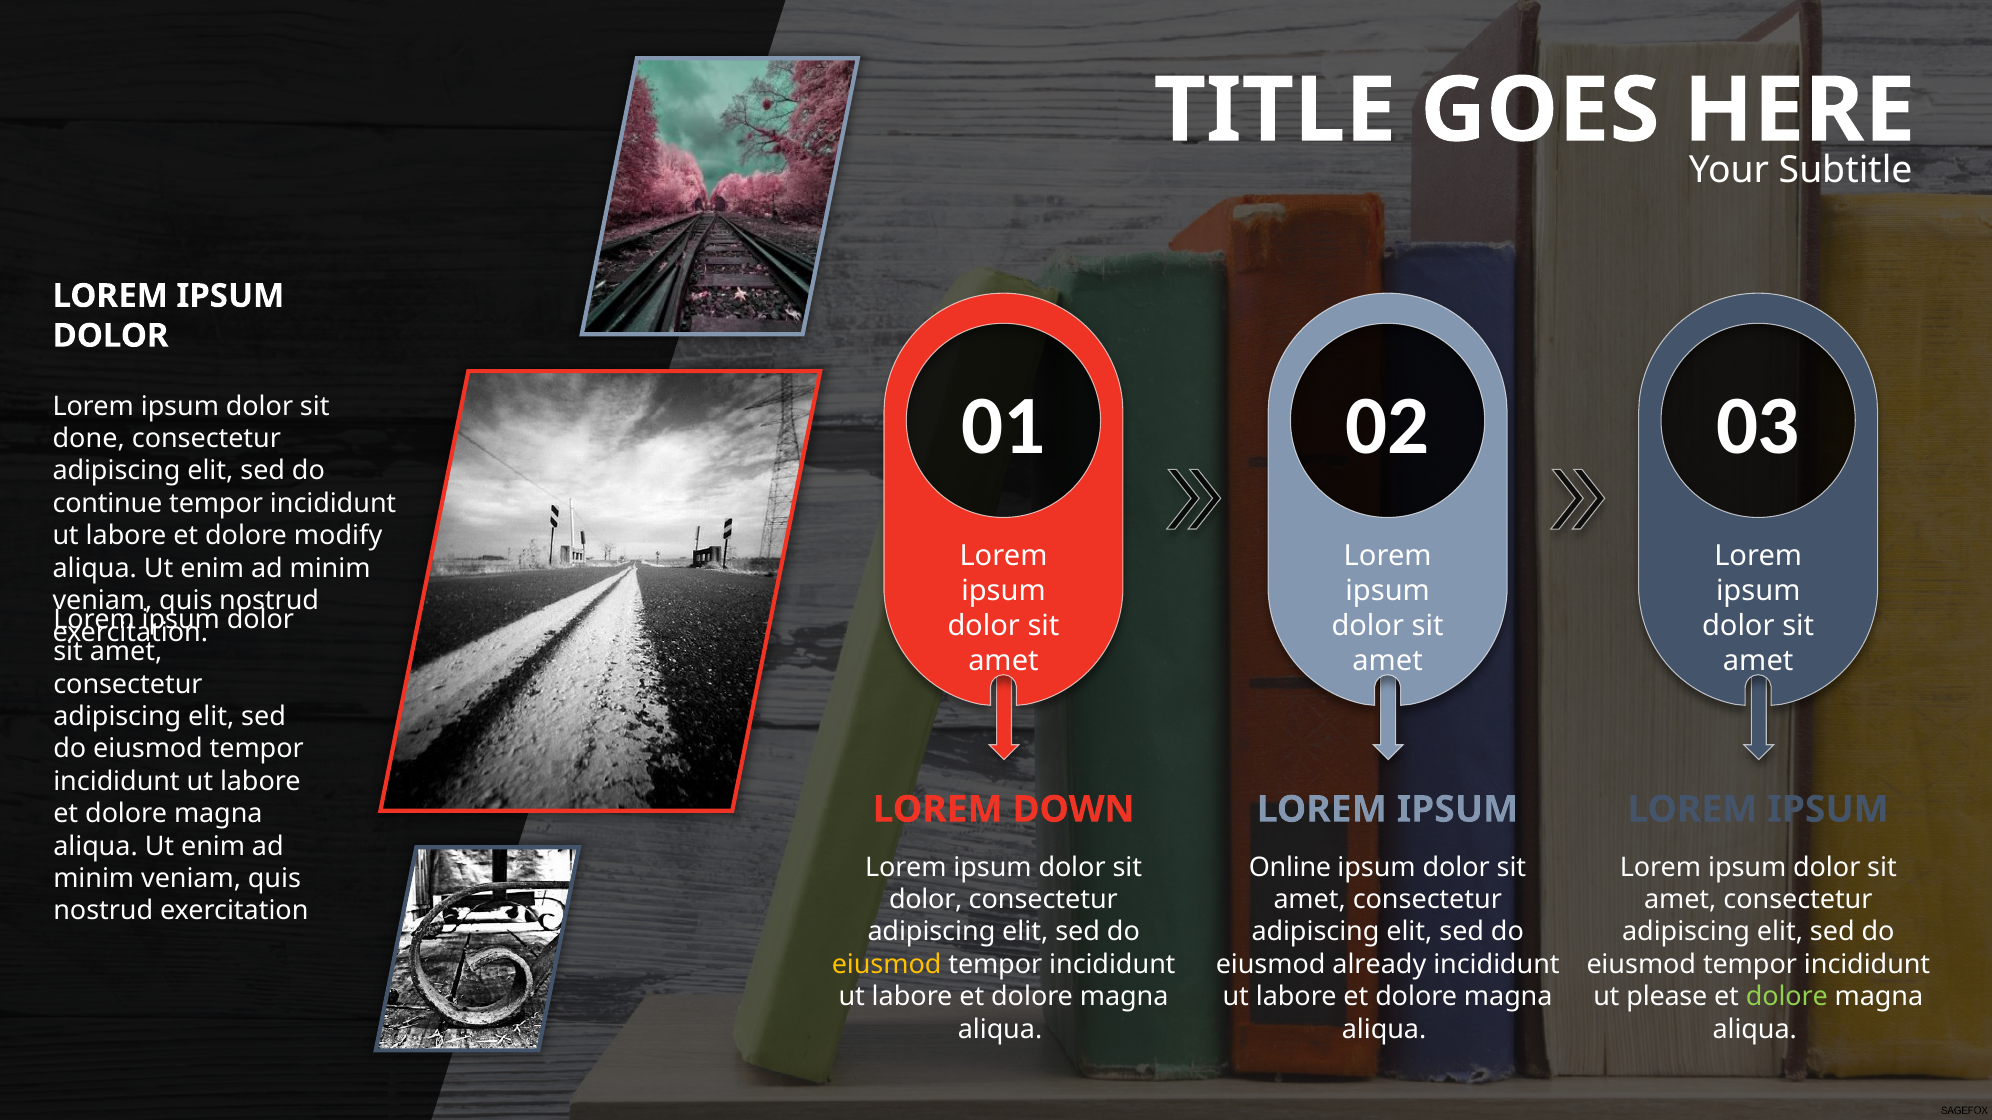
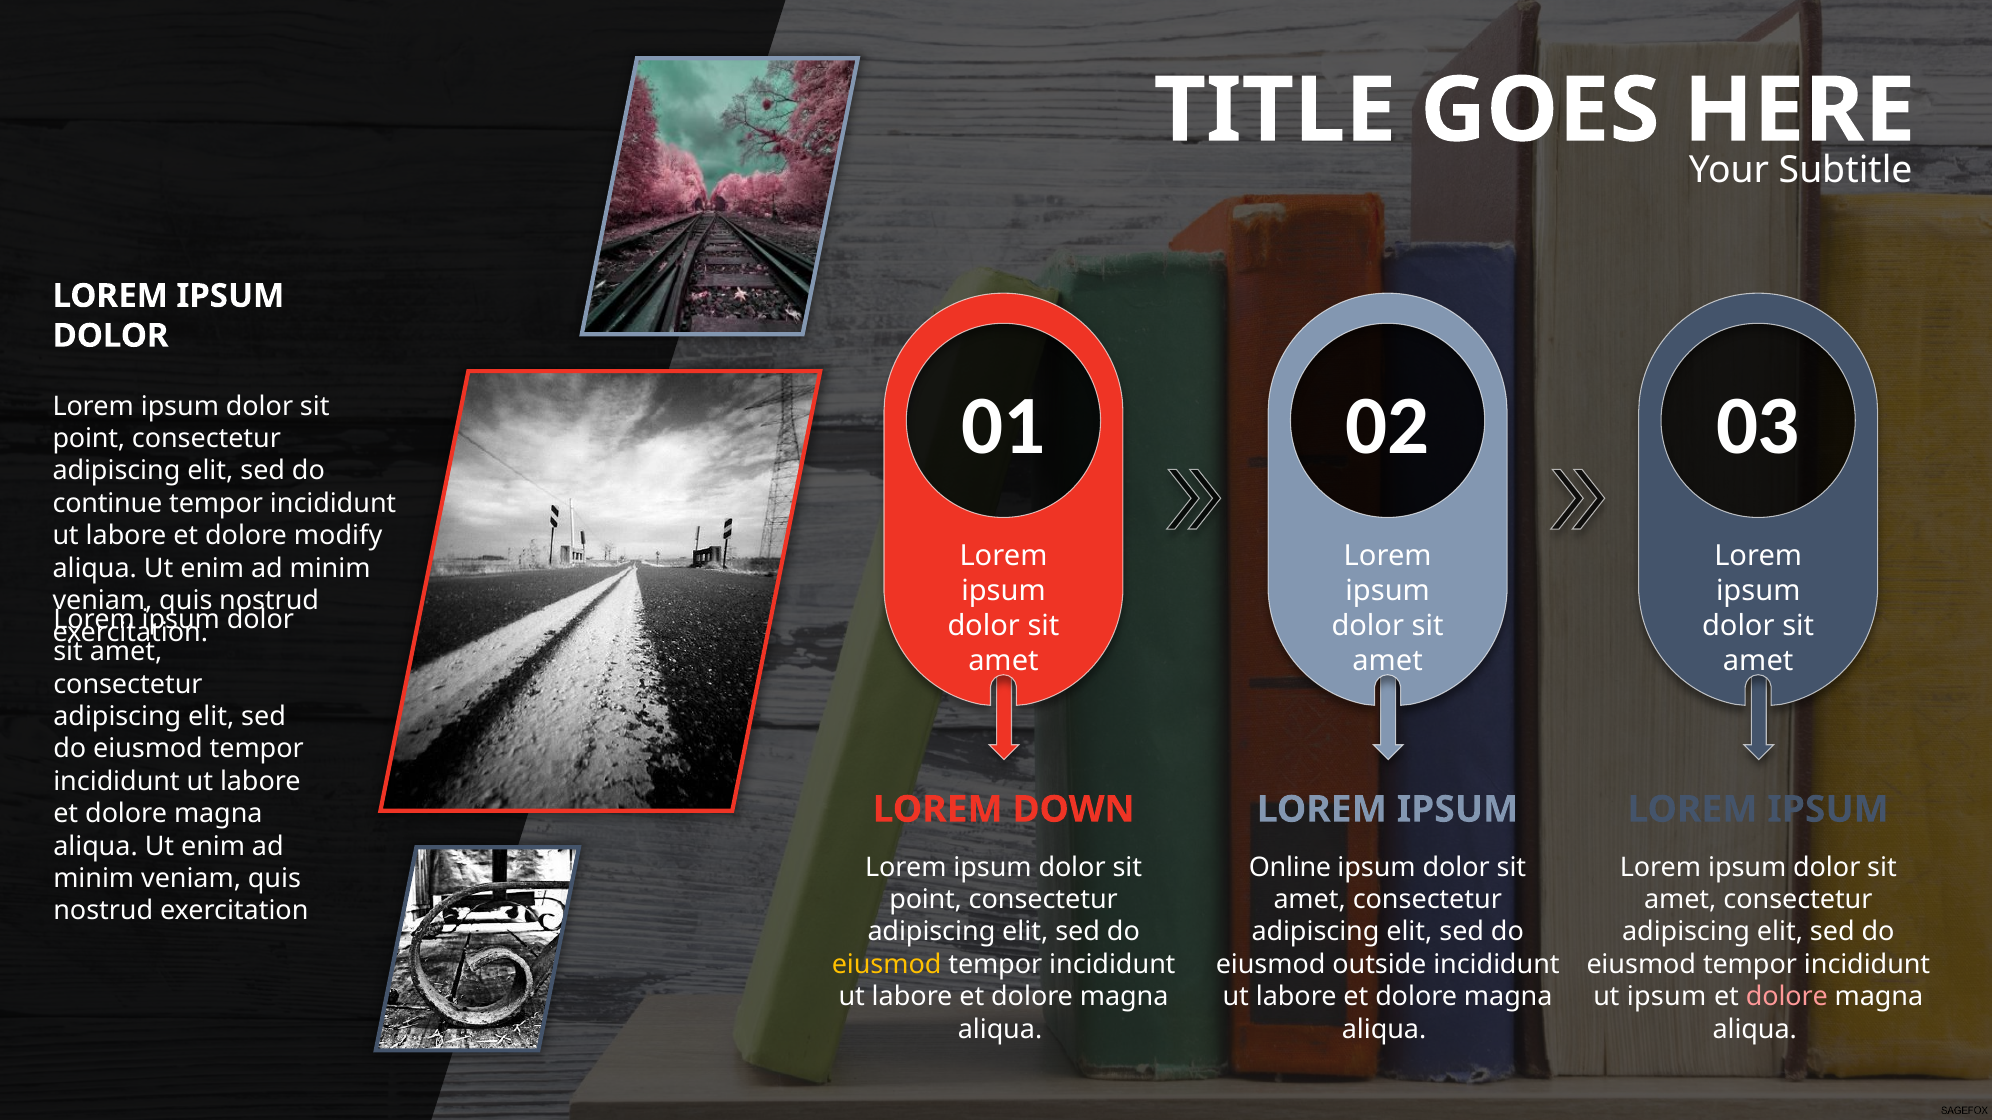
done at (89, 439): done -> point
dolor at (926, 900): dolor -> point
already: already -> outside
ut please: please -> ipsum
dolore at (1787, 997) colour: light green -> pink
